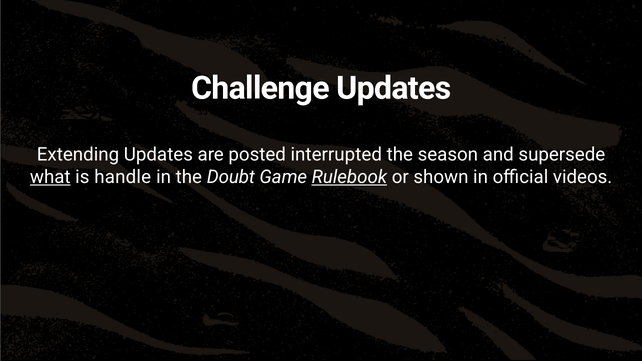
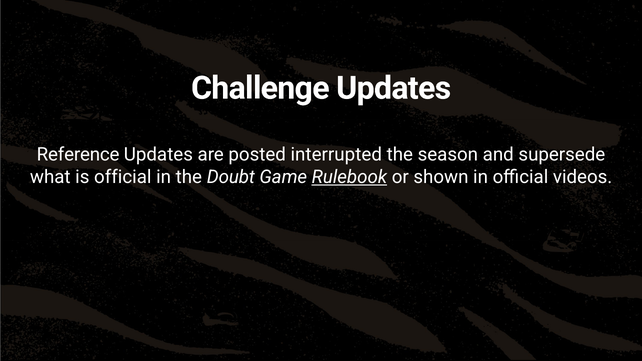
Extending: Extending -> Reference
what underline: present -> none
is handle: handle -> official
